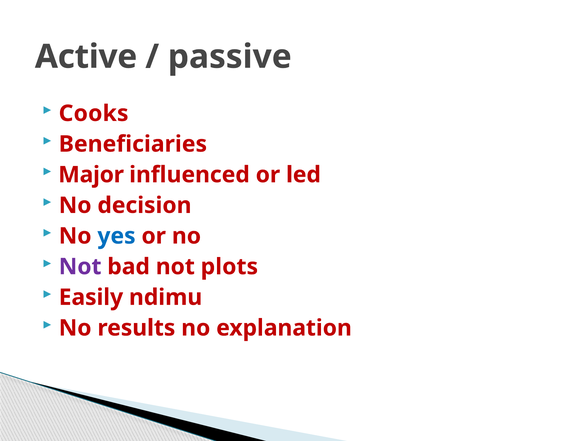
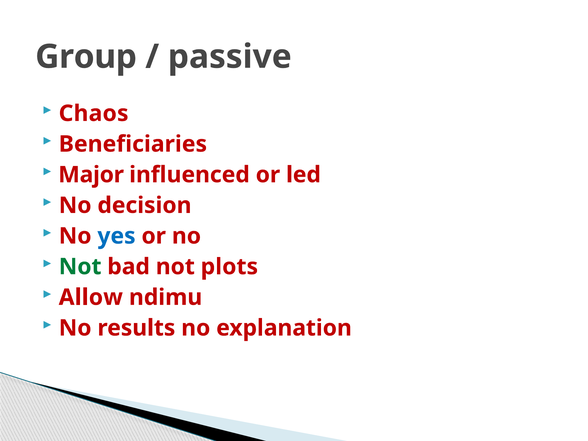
Active: Active -> Group
Cooks: Cooks -> Chaos
Not at (80, 267) colour: purple -> green
Easily: Easily -> Allow
